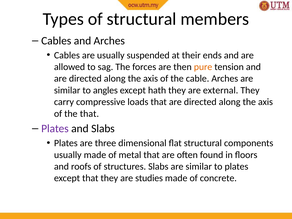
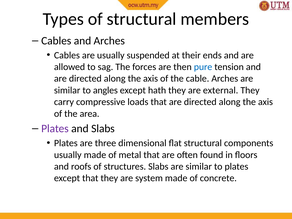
pure colour: orange -> blue
the that: that -> area
studies: studies -> system
